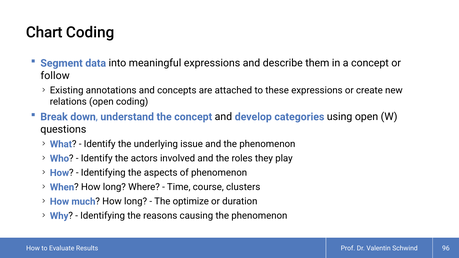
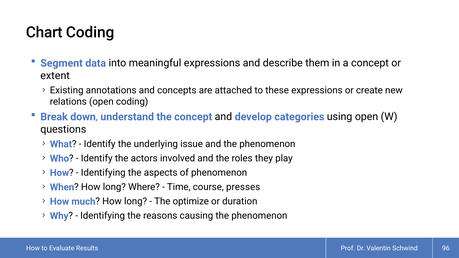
follow: follow -> extent
clusters: clusters -> presses
